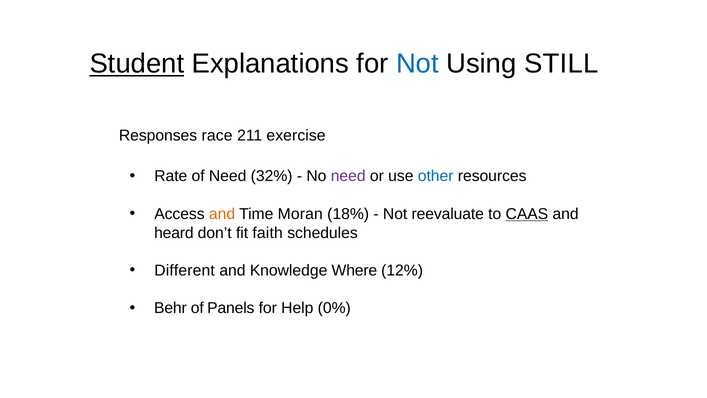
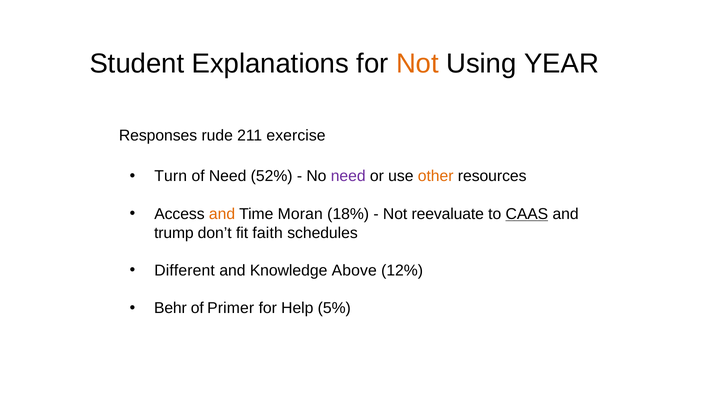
Student underline: present -> none
Not at (417, 64) colour: blue -> orange
STILL: STILL -> YEAR
race: race -> rude
Rate: Rate -> Turn
32%: 32% -> 52%
other colour: blue -> orange
heard: heard -> trump
Where: Where -> Above
Panels: Panels -> Primer
0%: 0% -> 5%
